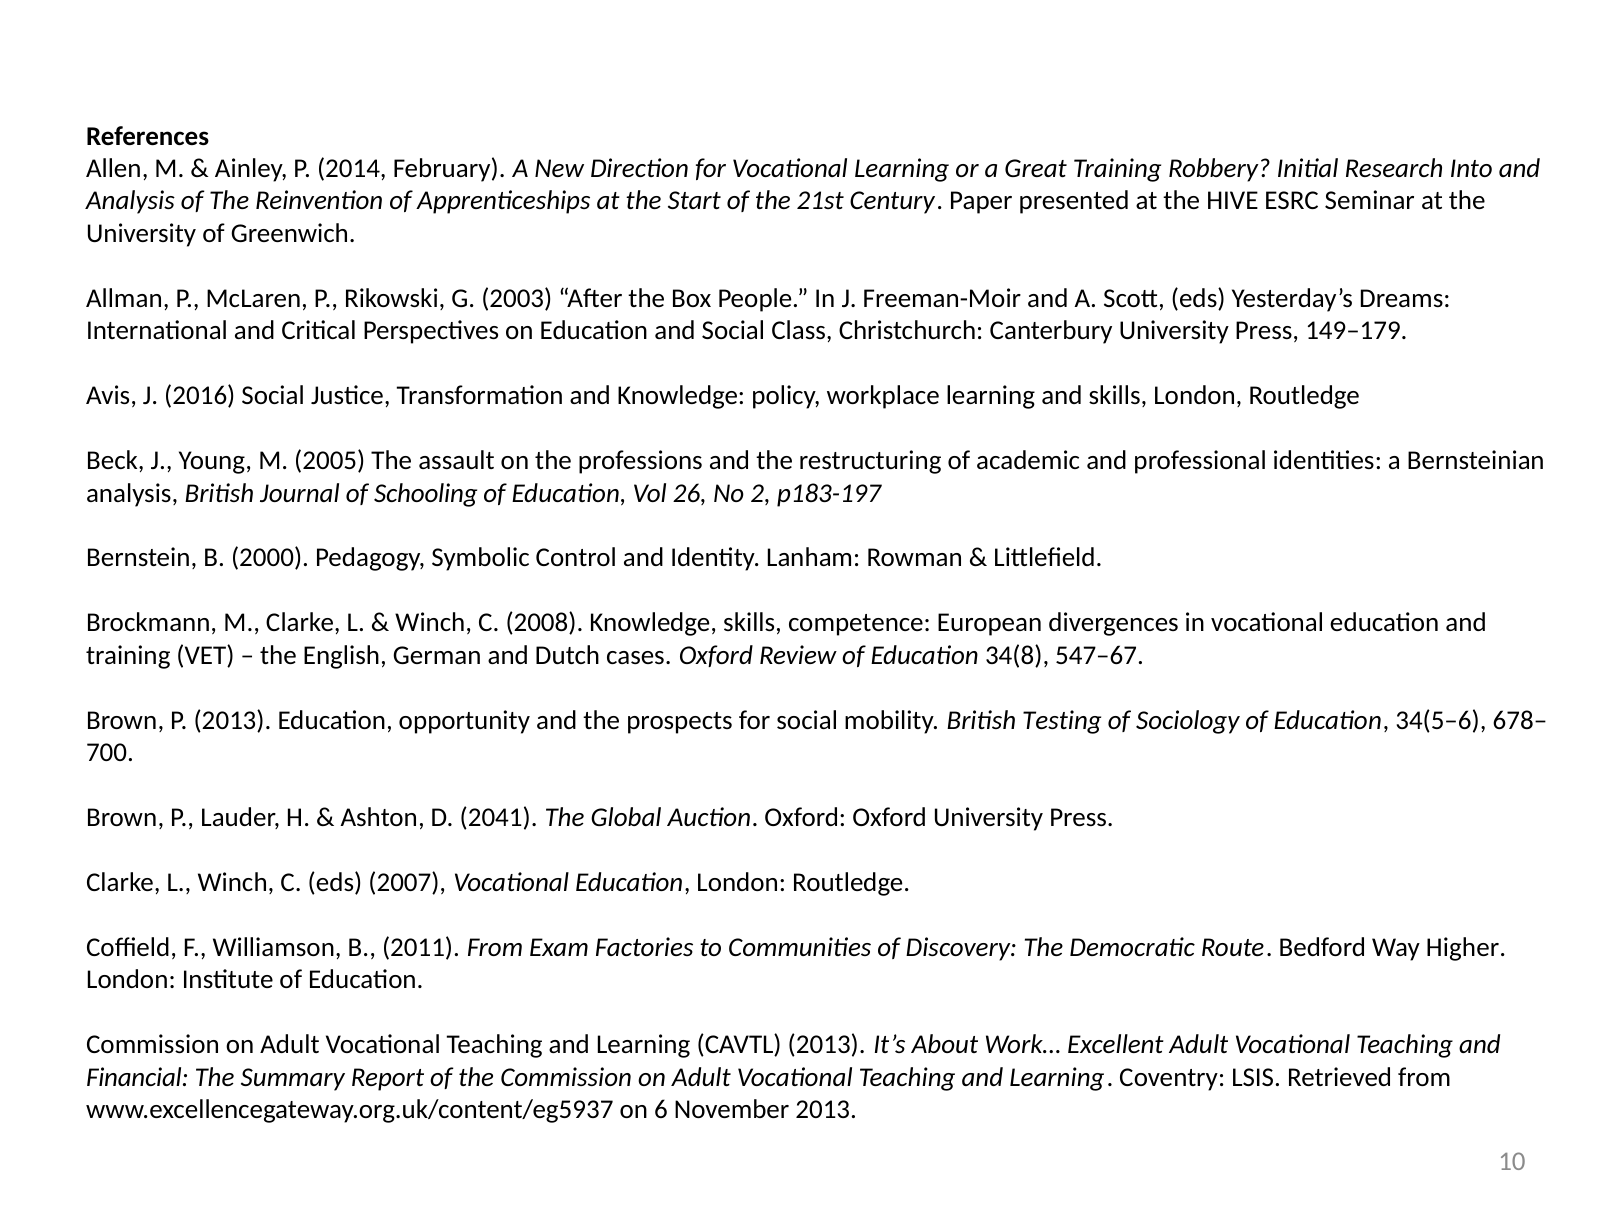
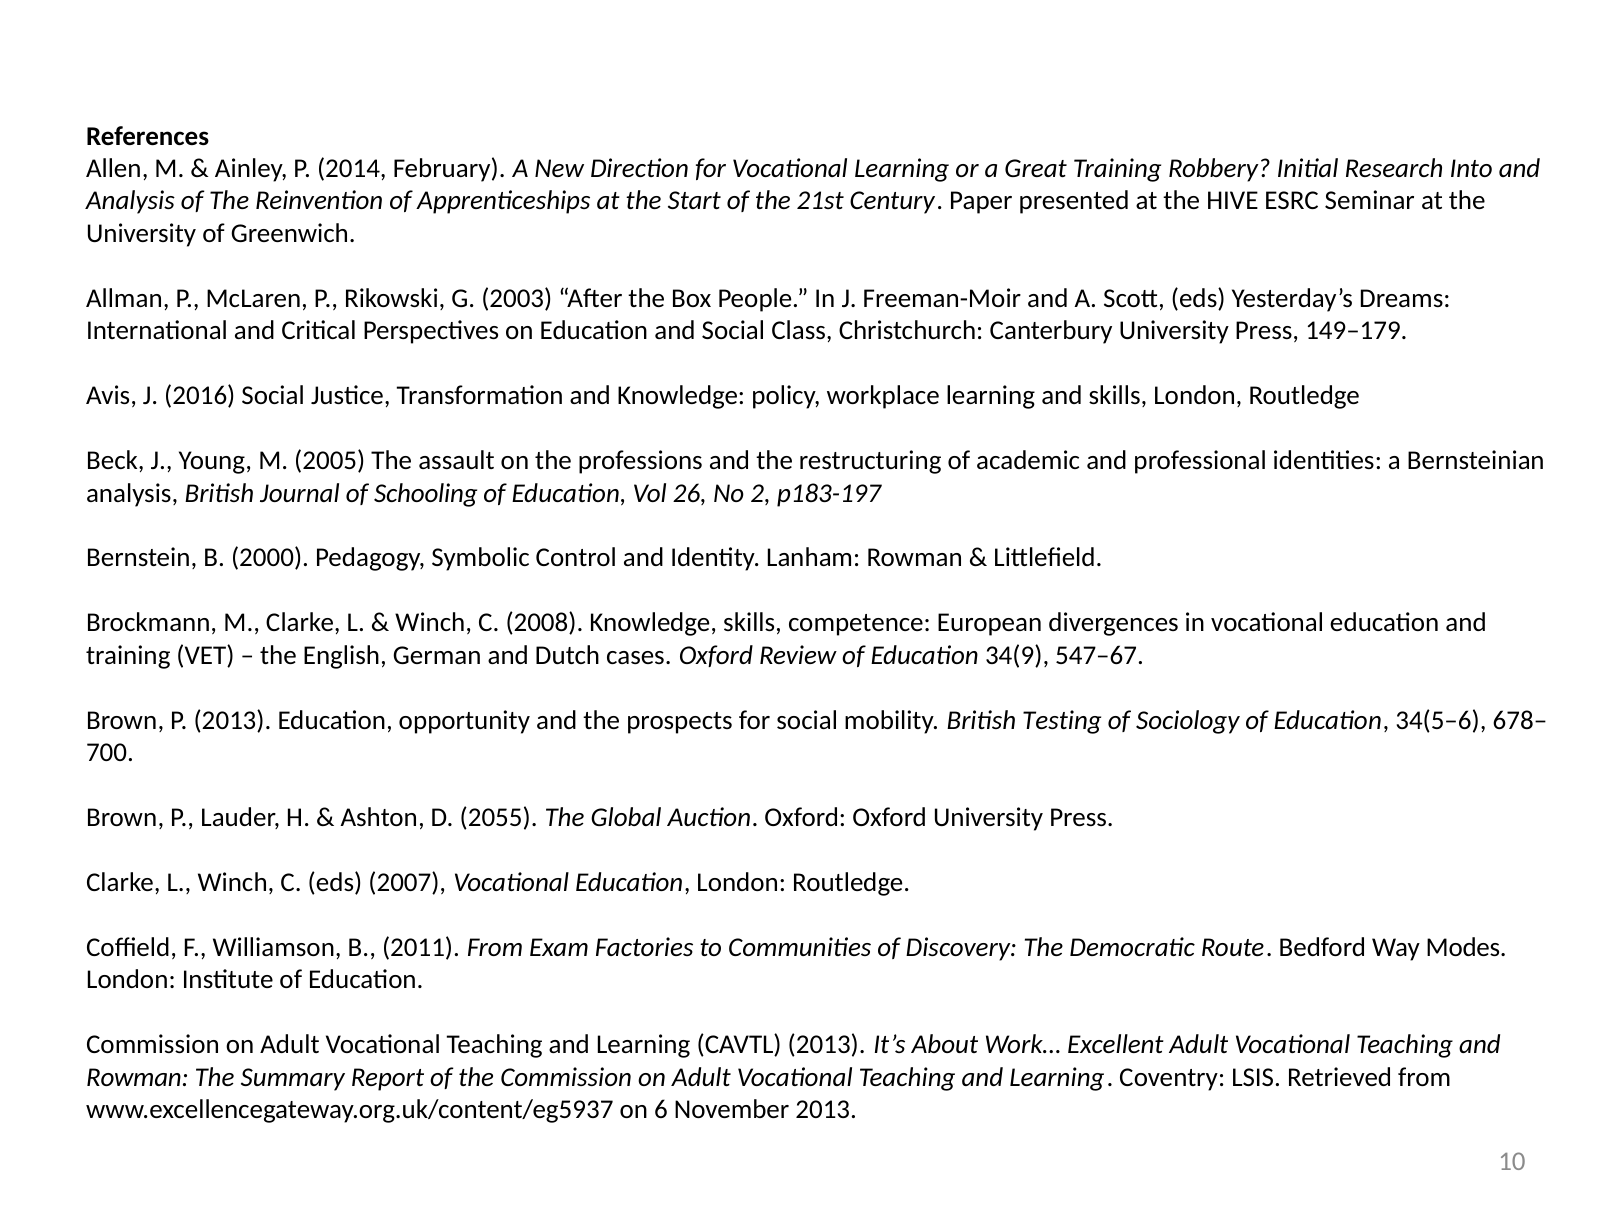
34(8: 34(8 -> 34(9
2041: 2041 -> 2055
Higher: Higher -> Modes
Financial at (137, 1078): Financial -> Rowman
